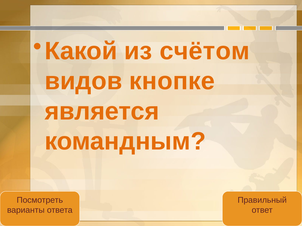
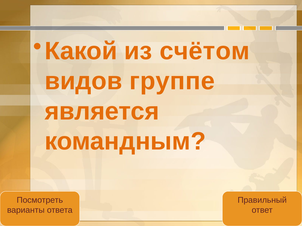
кнопке: кнопке -> группе
